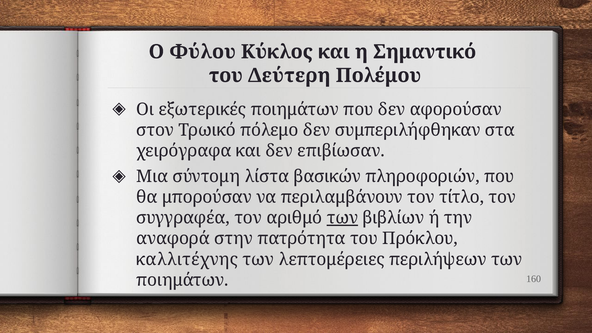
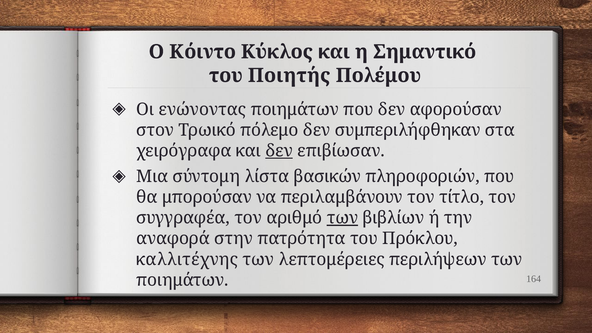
Φύλου: Φύλου -> Κόιντο
Δεύτερη: Δεύτερη -> Ποιητής
εξωτερικές: εξωτερικές -> ενώνοντας
δεν at (279, 151) underline: none -> present
160: 160 -> 164
